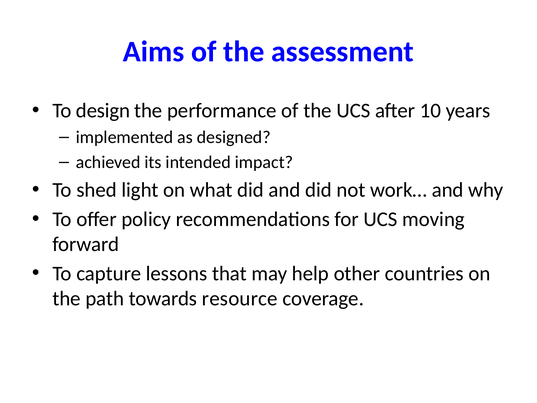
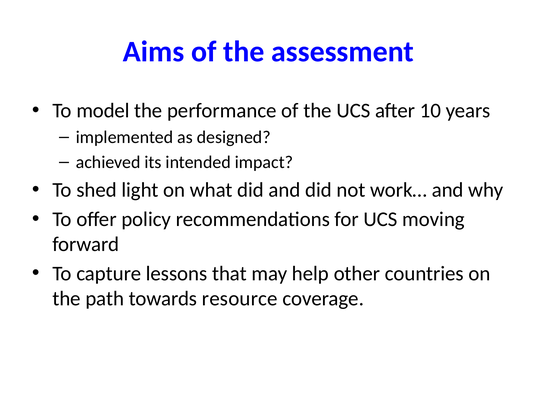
design: design -> model
